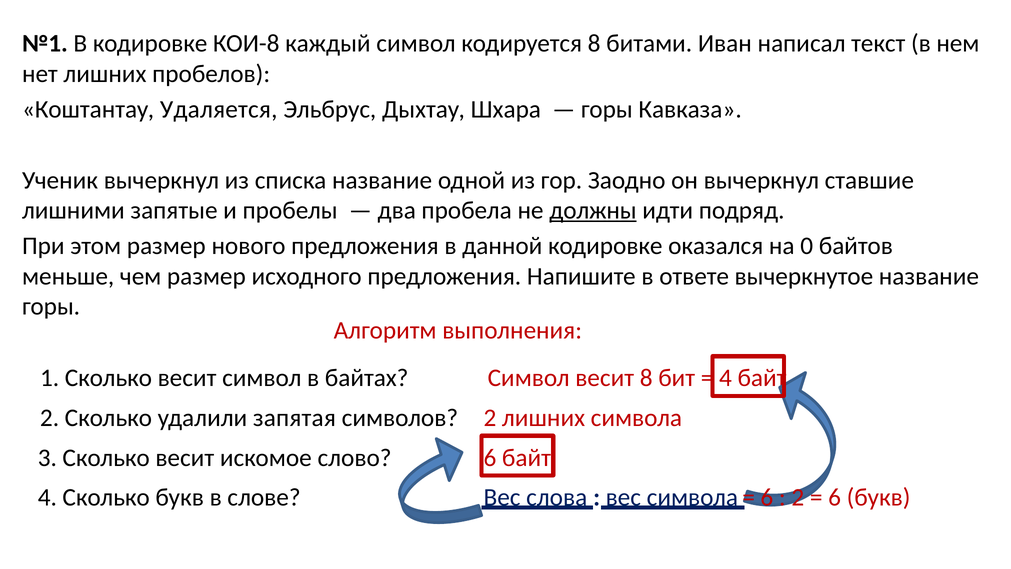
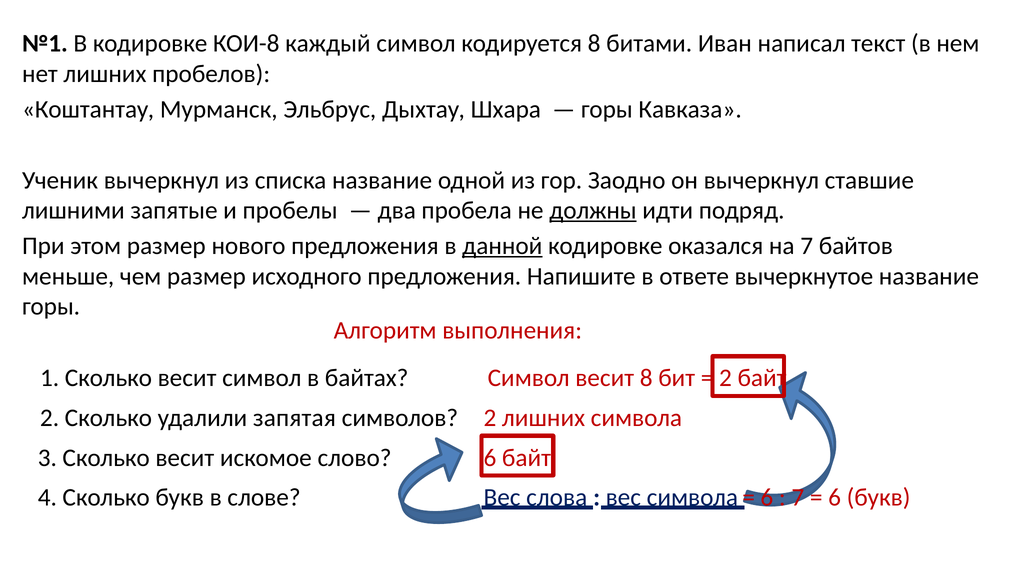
Удаляется: Удаляется -> Мурманск
данной underline: none -> present
на 0: 0 -> 7
4 at (725, 378): 4 -> 2
2 at (798, 497): 2 -> 7
